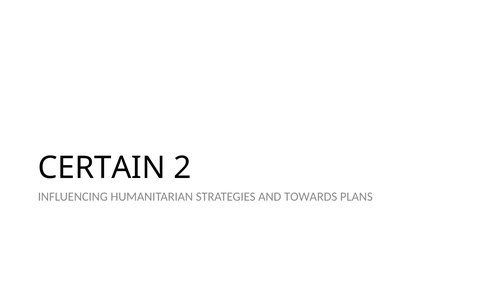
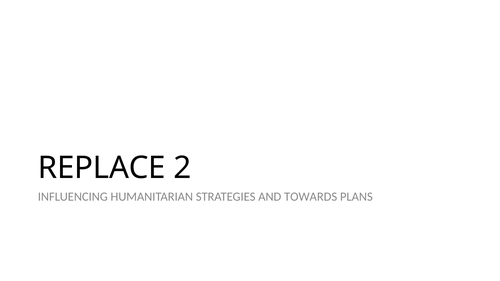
CERTAIN: CERTAIN -> REPLACE
